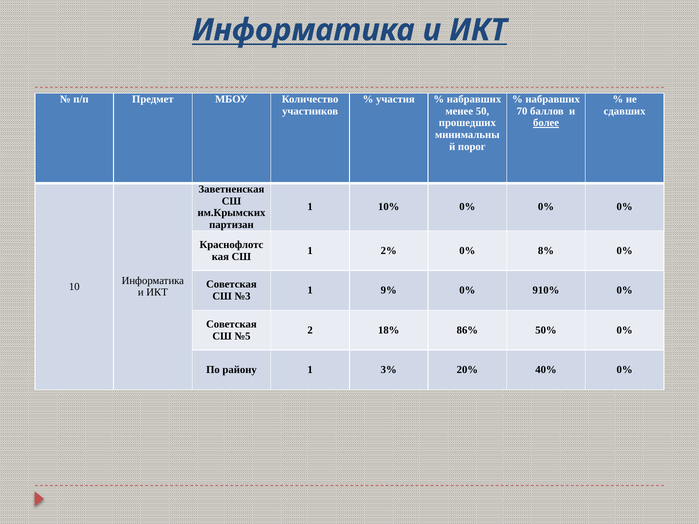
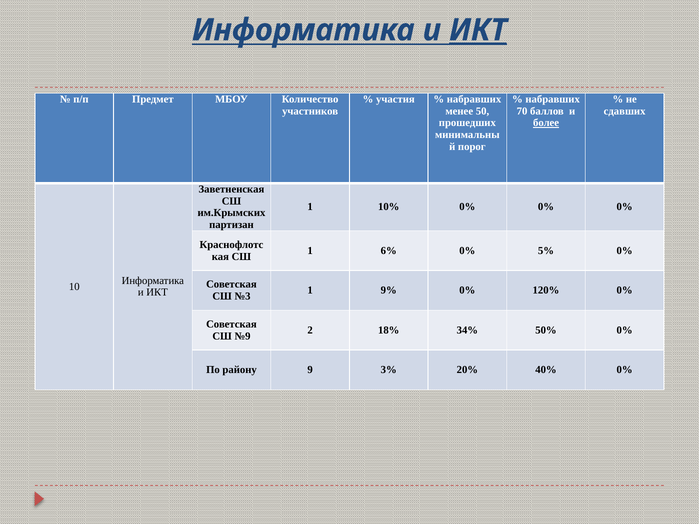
ИКТ at (478, 30) underline: none -> present
2%: 2% -> 6%
8%: 8% -> 5%
910%: 910% -> 120%
86%: 86% -> 34%
№5: №5 -> №9
району 1: 1 -> 9
